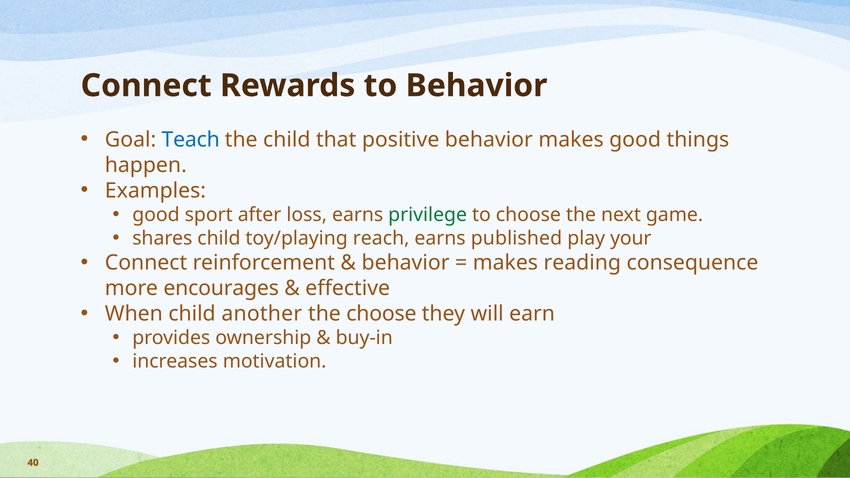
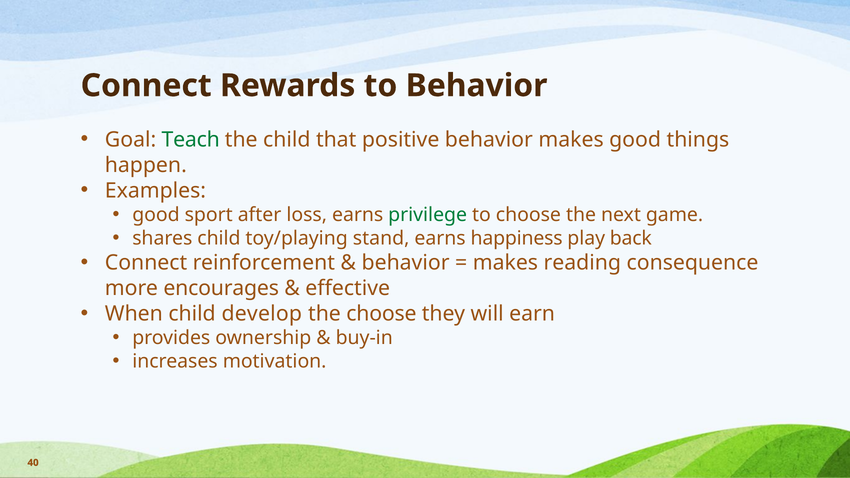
Teach colour: blue -> green
reach: reach -> stand
published: published -> happiness
your: your -> back
another: another -> develop
